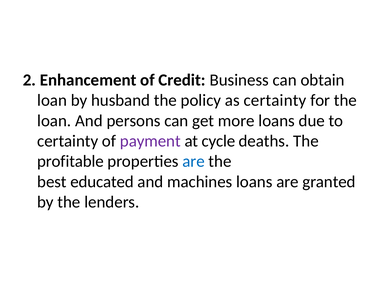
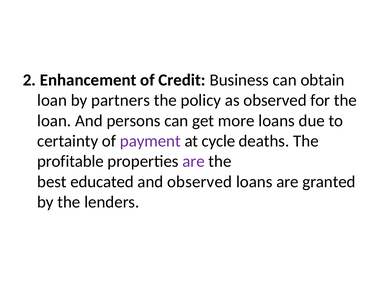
husband: husband -> partners
as certainty: certainty -> observed
are at (194, 161) colour: blue -> purple
and machines: machines -> observed
